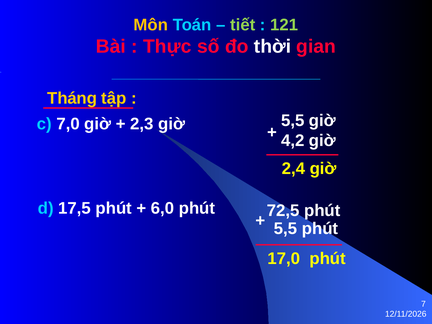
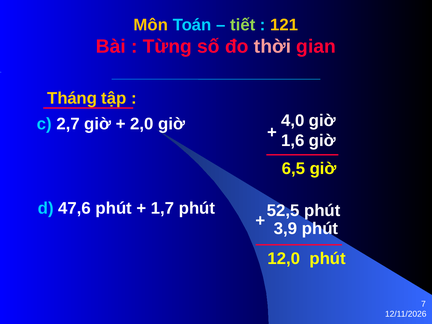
121 colour: light green -> yellow
Thực: Thực -> Từng
thời colour: white -> pink
7,0: 7,0 -> 2,7
2,3: 2,3 -> 2,0
giờ 5,5: 5,5 -> 4,0
4,2: 4,2 -> 1,6
2,4: 2,4 -> 6,5
17,5: 17,5 -> 47,6
6,0: 6,0 -> 1,7
72,5: 72,5 -> 52,5
5,5 at (286, 228): 5,5 -> 3,9
17,0: 17,0 -> 12,0
